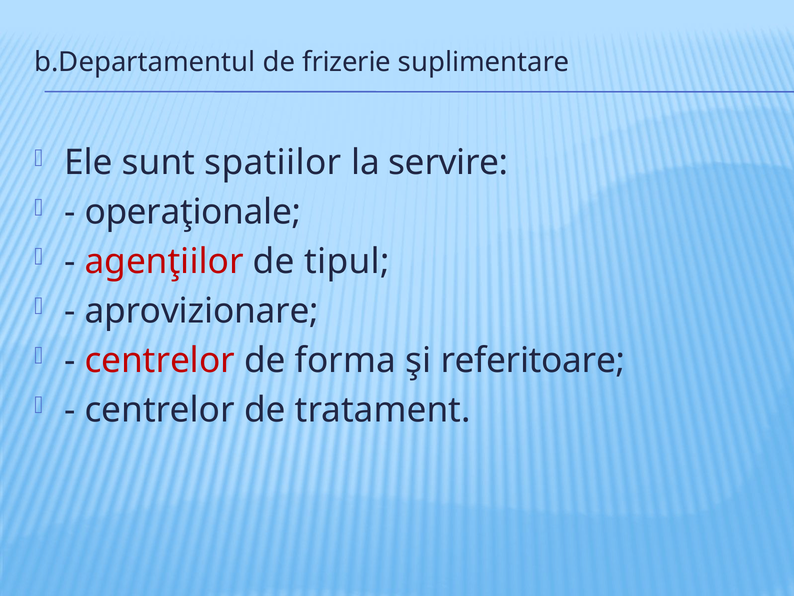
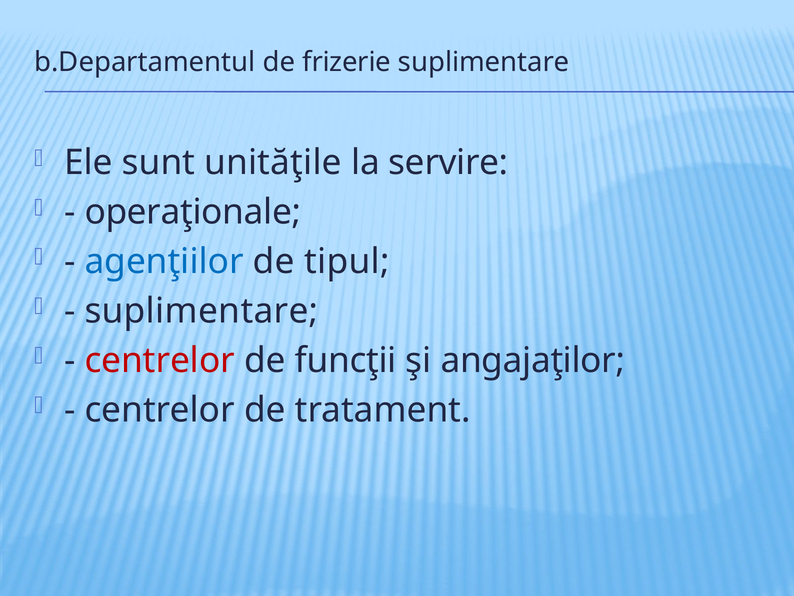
spatiilor: spatiilor -> unităţile
agenţiilor colour: red -> blue
aprovizionare at (202, 311): aprovizionare -> suplimentare
forma: forma -> funcţii
referitoare: referitoare -> angajaţilor
